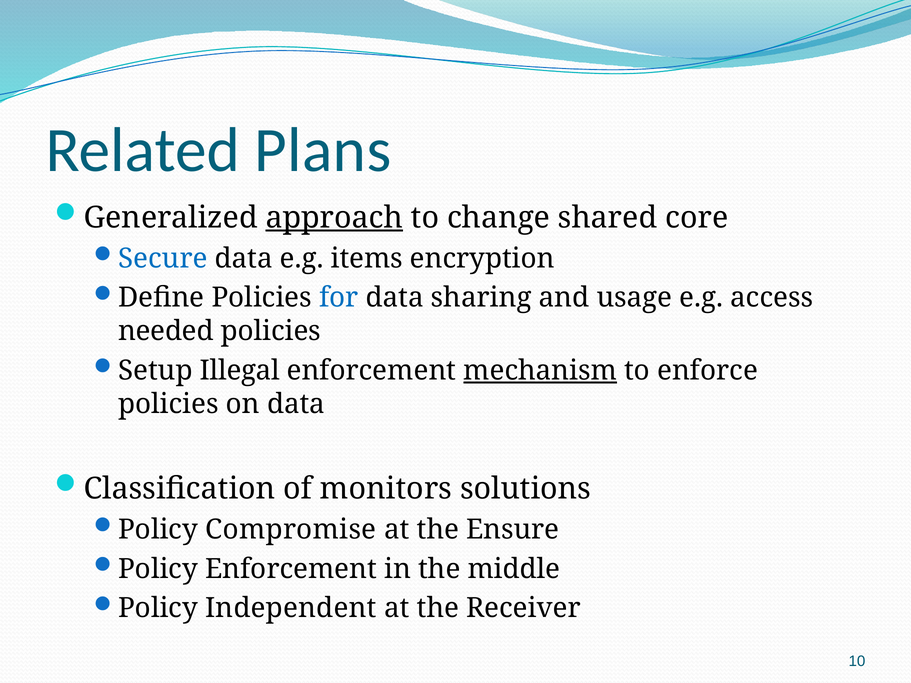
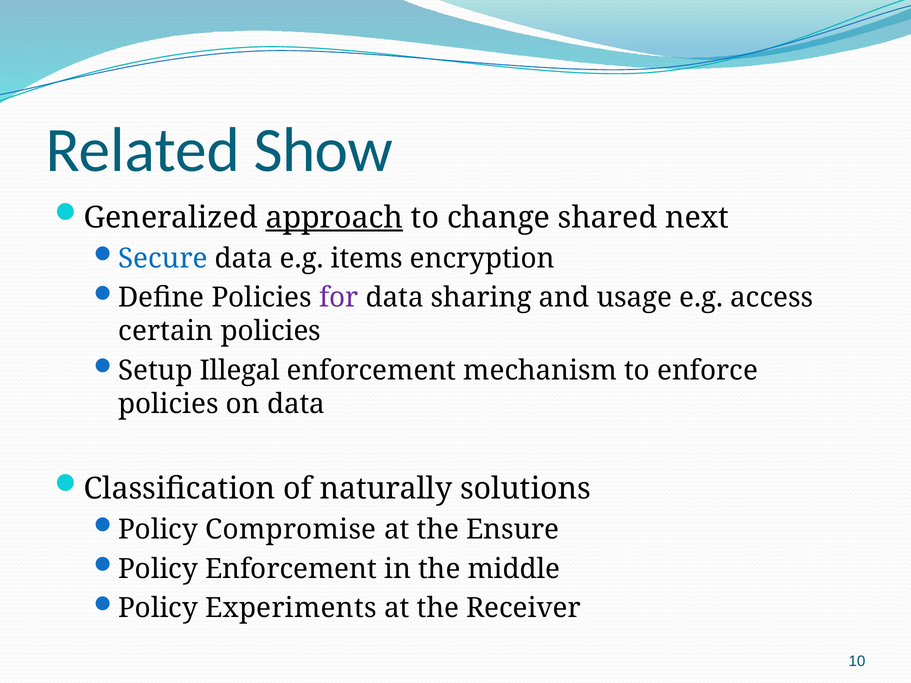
Plans: Plans -> Show
core: core -> next
for colour: blue -> purple
needed: needed -> certain
mechanism underline: present -> none
monitors: monitors -> naturally
Independent: Independent -> Experiments
